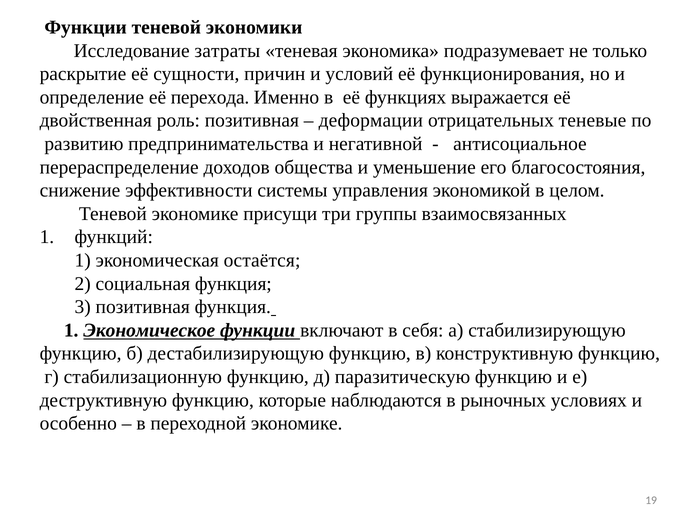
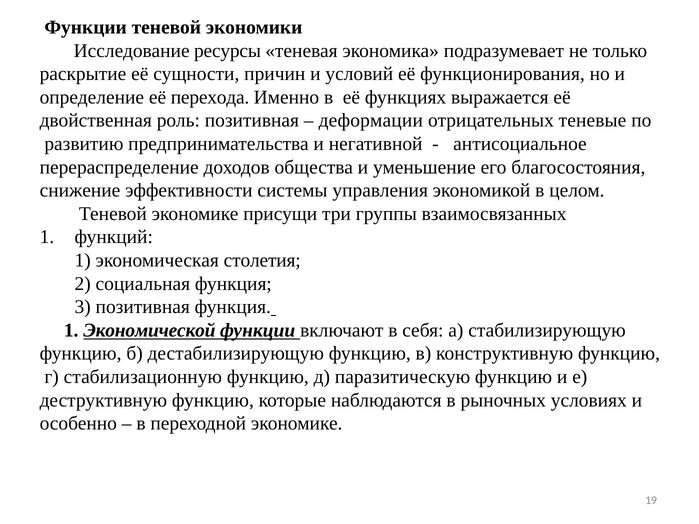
затраты: затраты -> ресурсы
остаётся: остаётся -> столетия
Экономическое: Экономическое -> Экономической
